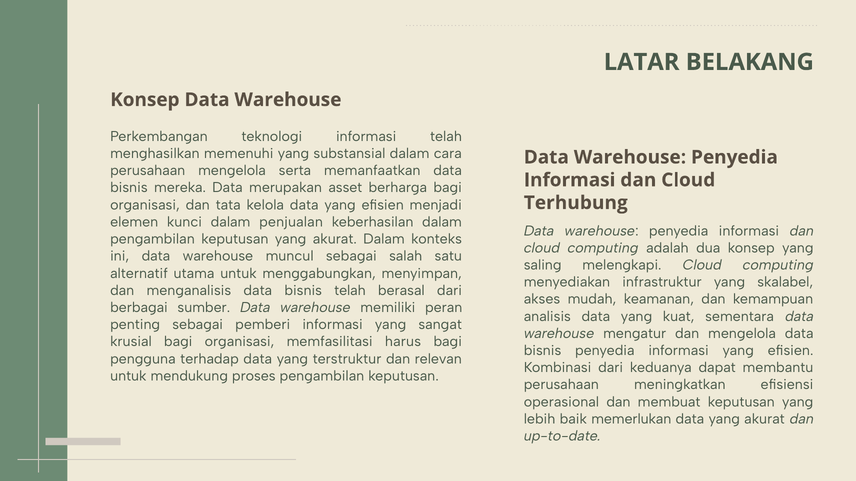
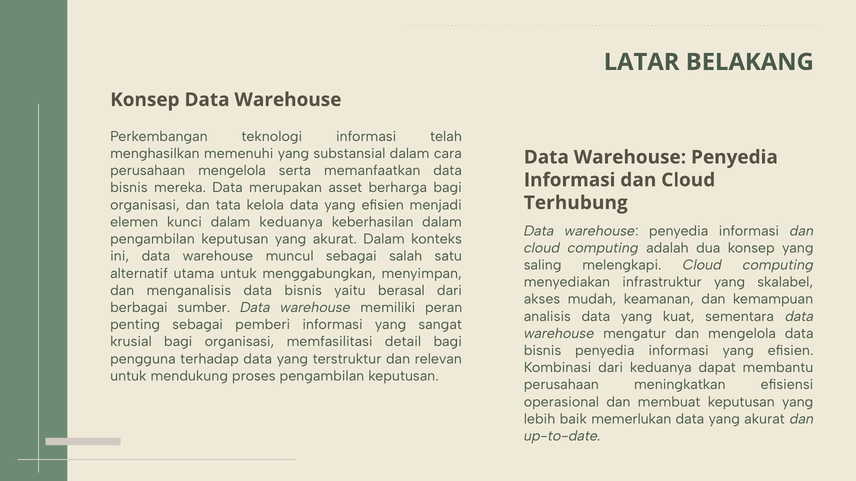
dalam penjualan: penjualan -> keduanya
bisnis telah: telah -> yaitu
harus: harus -> detail
